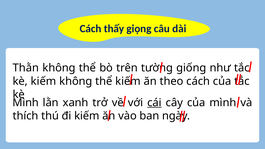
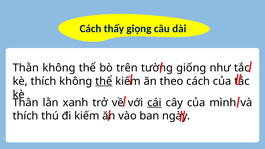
kè kiếm: kiếm -> thích
thể at (104, 81) underline: none -> present
Mình at (26, 103): Mình -> Thân
